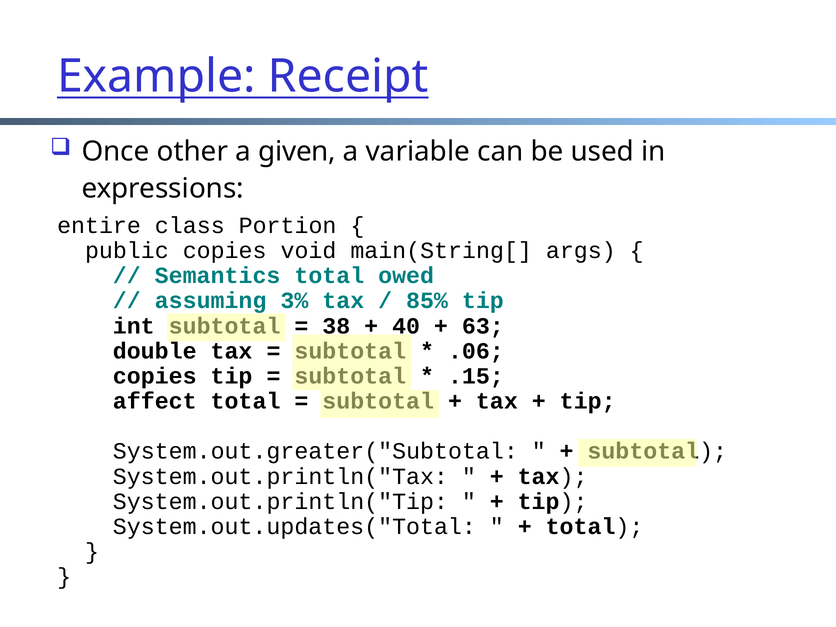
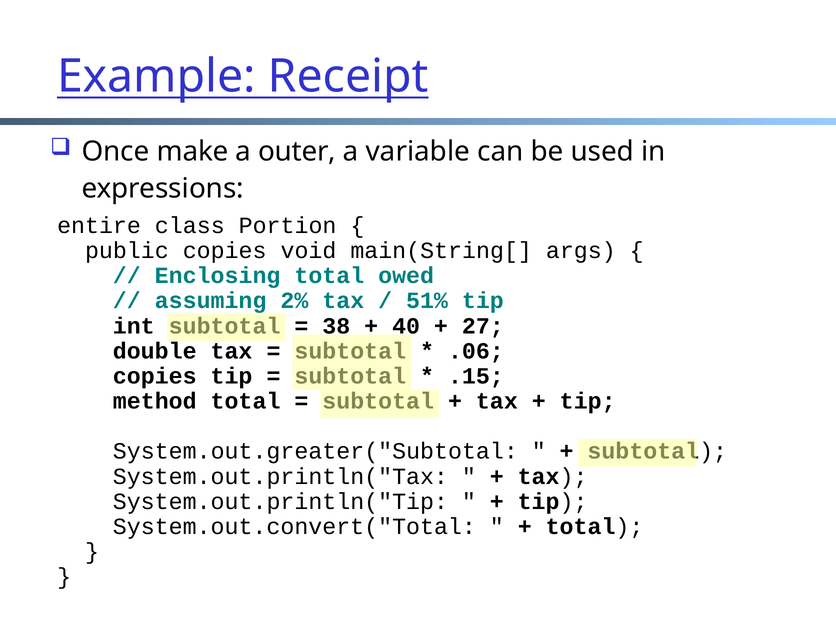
other: other -> make
given: given -> outer
Semantics: Semantics -> Enclosing
3%: 3% -> 2%
85%: 85% -> 51%
63: 63 -> 27
affect: affect -> method
System.out.updates("Total: System.out.updates("Total -> System.out.convert("Total
